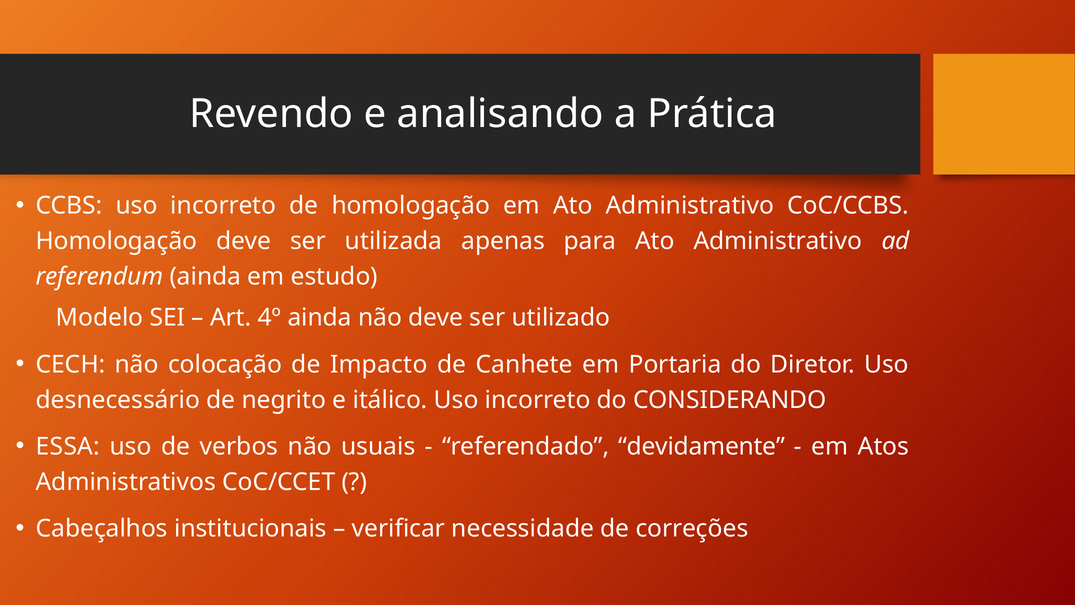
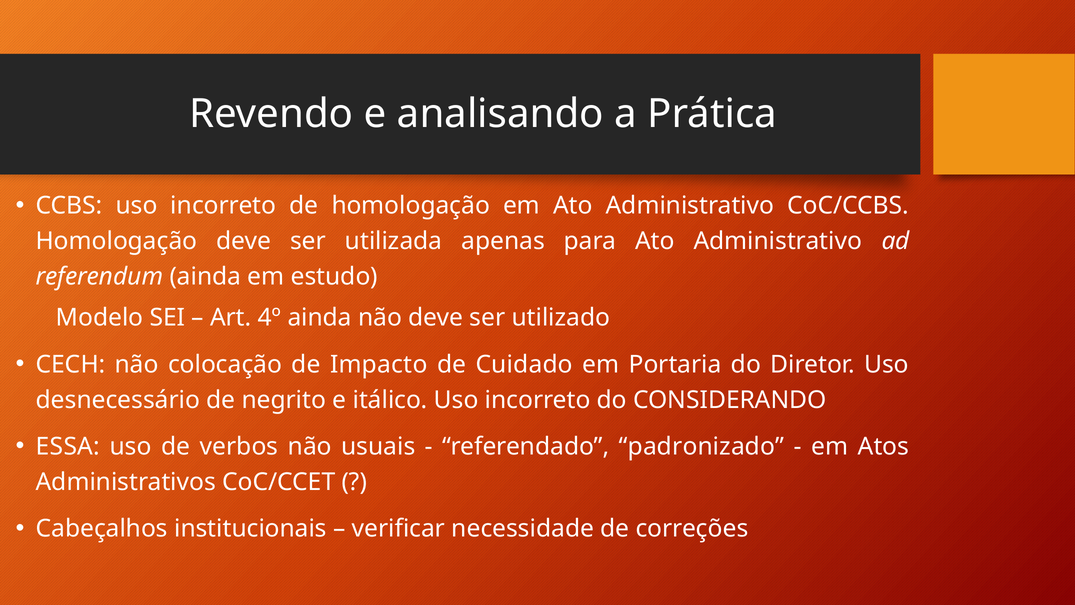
Canhete: Canhete -> Cuidado
devidamente: devidamente -> padronizado
